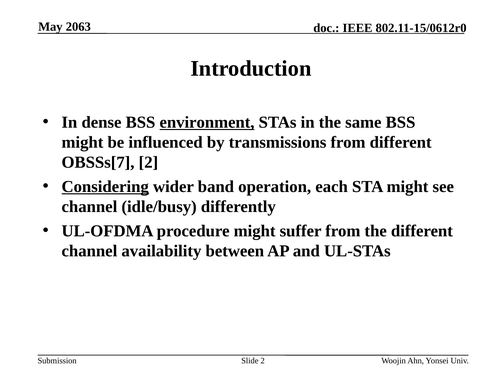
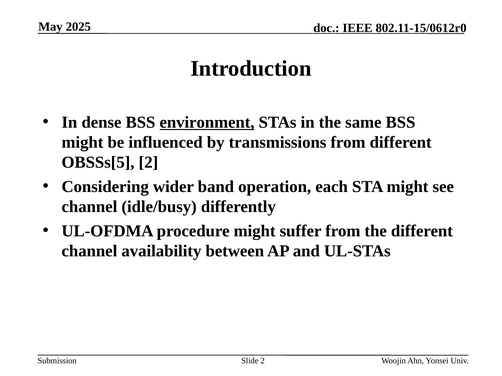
2063: 2063 -> 2025
OBSSs[7: OBSSs[7 -> OBSSs[5
Considering underline: present -> none
